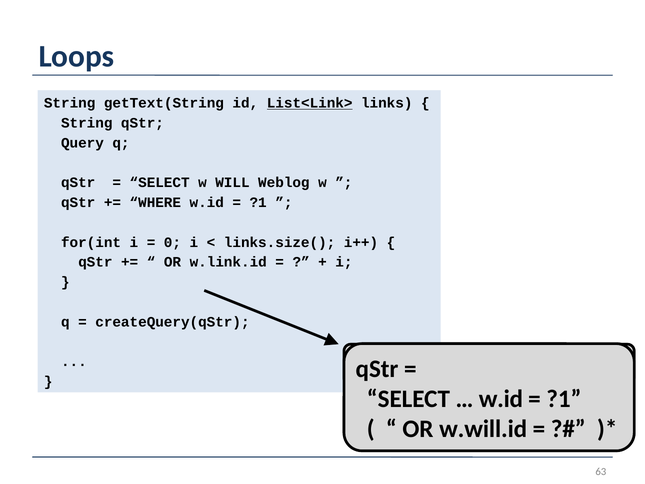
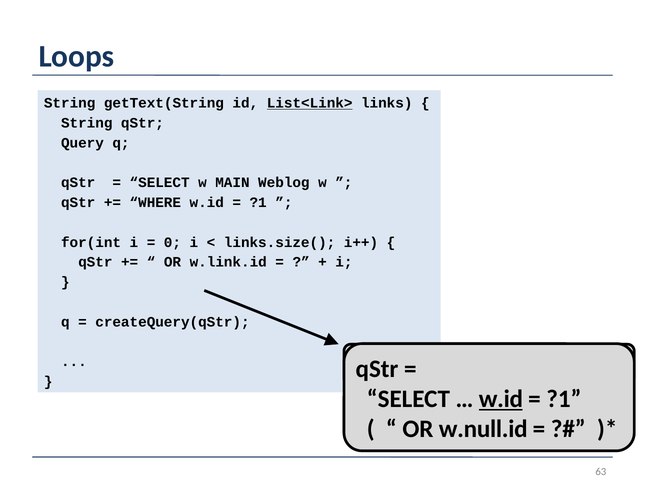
WILL: WILL -> MAIN
w.id at (501, 399) underline: none -> present
w.will.id: w.will.id -> w.null.id
